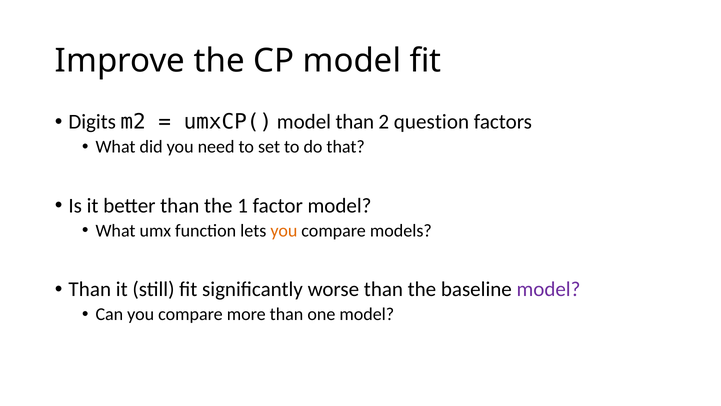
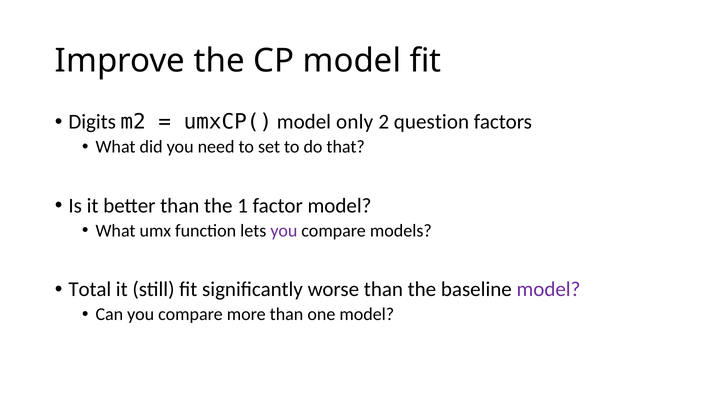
model than: than -> only
you at (284, 230) colour: orange -> purple
Than at (90, 289): Than -> Total
